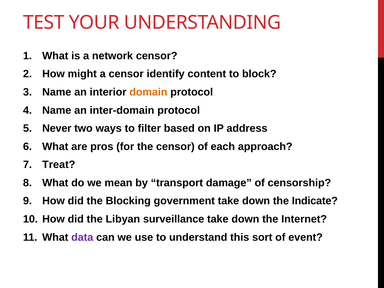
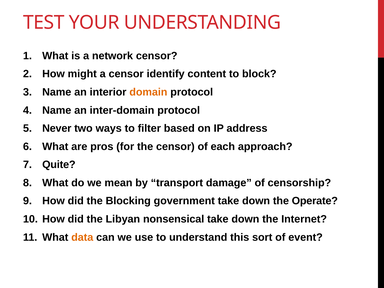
Treat: Treat -> Quite
Indicate: Indicate -> Operate
surveillance: surveillance -> nonsensical
data colour: purple -> orange
